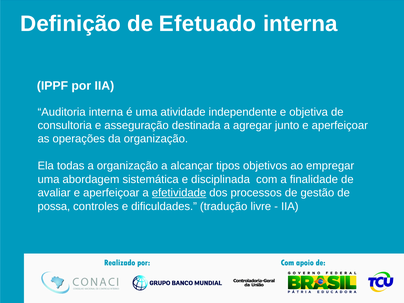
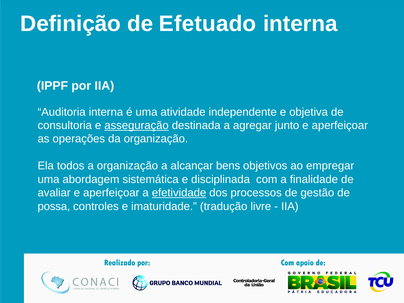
asseguração underline: none -> present
todas: todas -> todos
tipos: tipos -> bens
dificuldades: dificuldades -> imaturidade
